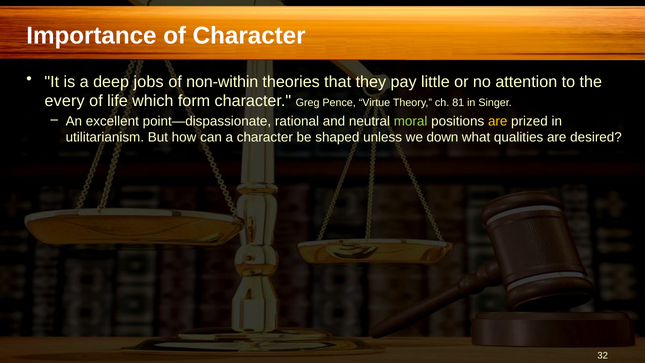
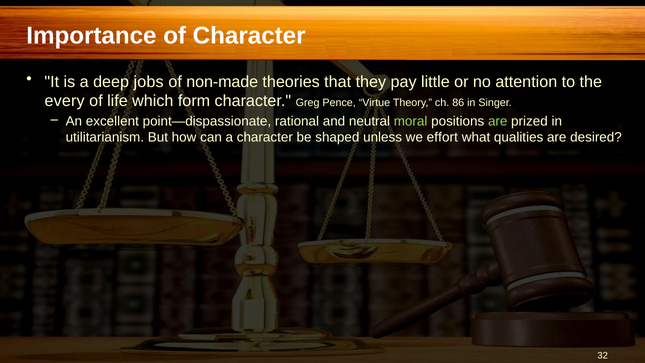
non-within: non-within -> non-made
81: 81 -> 86
are at (498, 121) colour: yellow -> light green
down: down -> effort
